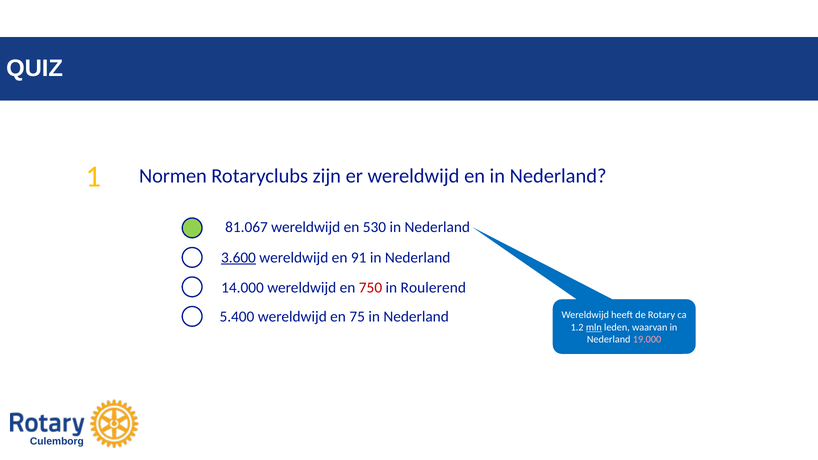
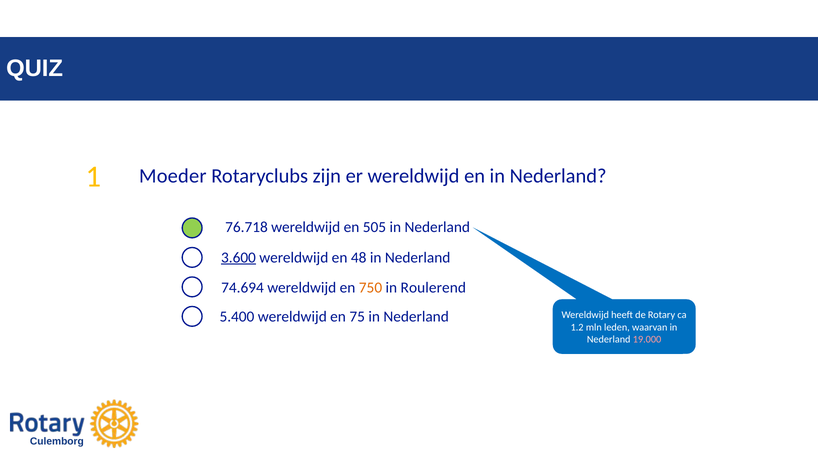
Normen: Normen -> Moeder
81.067: 81.067 -> 76.718
530: 530 -> 505
91: 91 -> 48
14.000: 14.000 -> 74.694
750 colour: red -> orange
mln underline: present -> none
